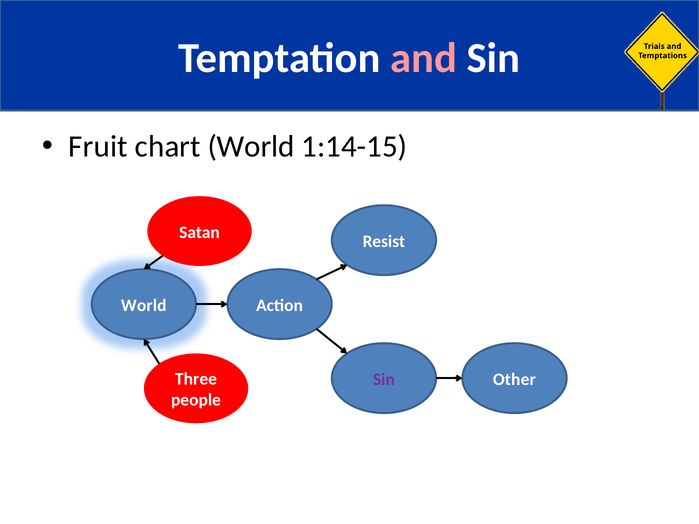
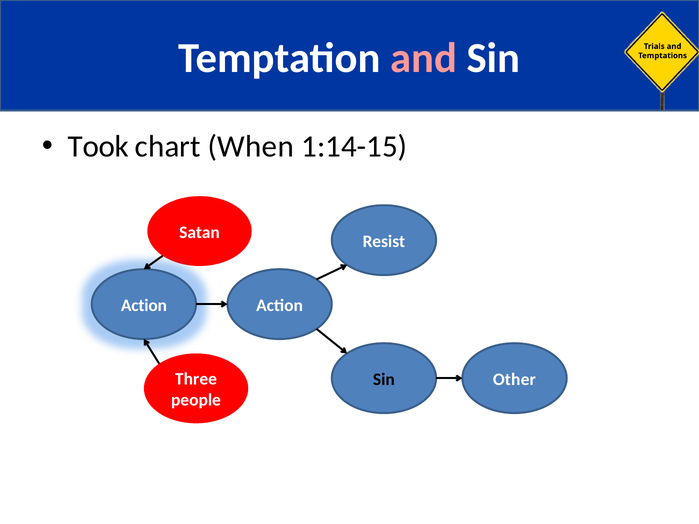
Fruit: Fruit -> Took
chart World: World -> When
World at (144, 305): World -> Action
Sin at (384, 380) colour: purple -> black
